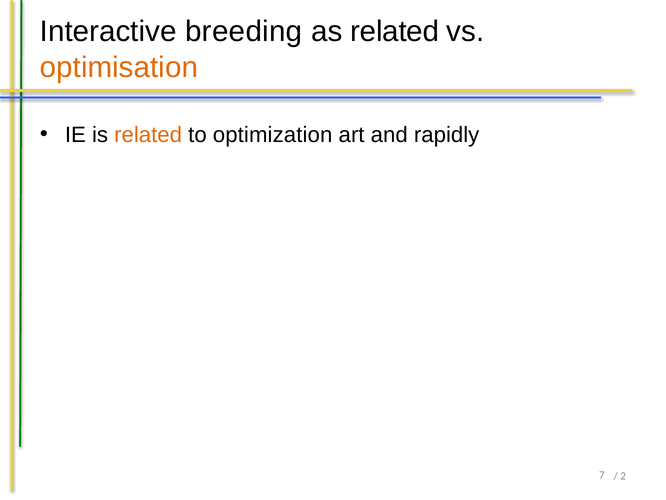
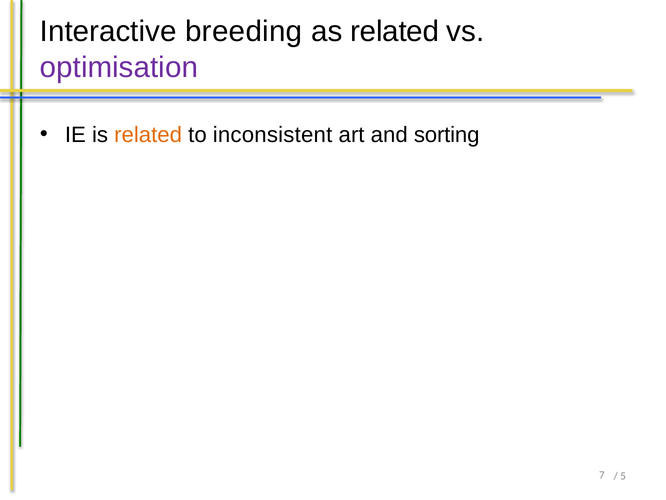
optimisation colour: orange -> purple
optimization: optimization -> inconsistent
rapidly: rapidly -> sorting
2: 2 -> 5
